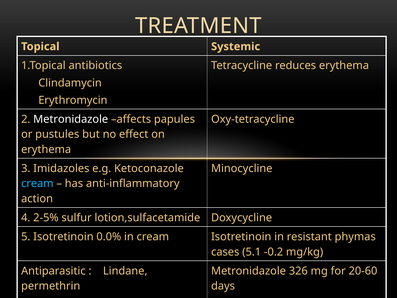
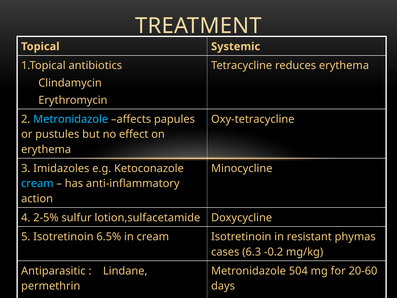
Metronidazole at (71, 119) colour: white -> light blue
0.0%: 0.0% -> 6.5%
5.1: 5.1 -> 6.3
326: 326 -> 504
